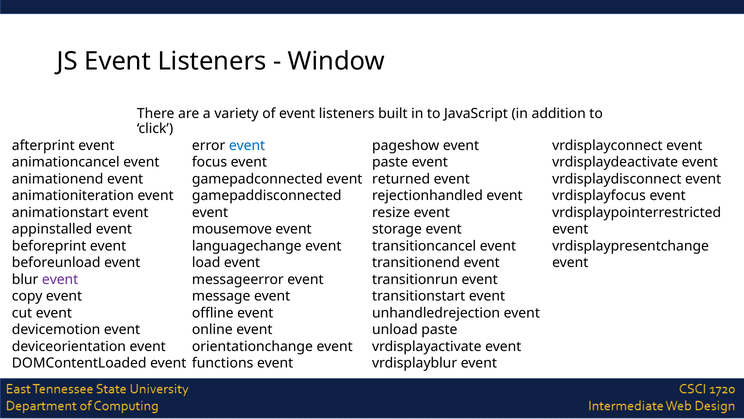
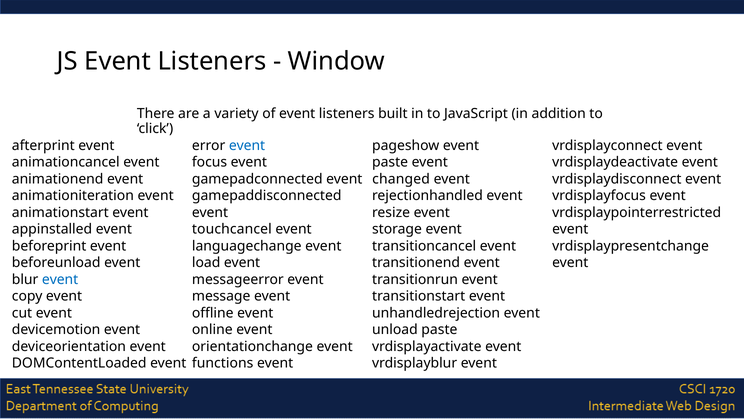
returned: returned -> changed
mousemove: mousemove -> touchcancel
event at (60, 279) colour: purple -> blue
